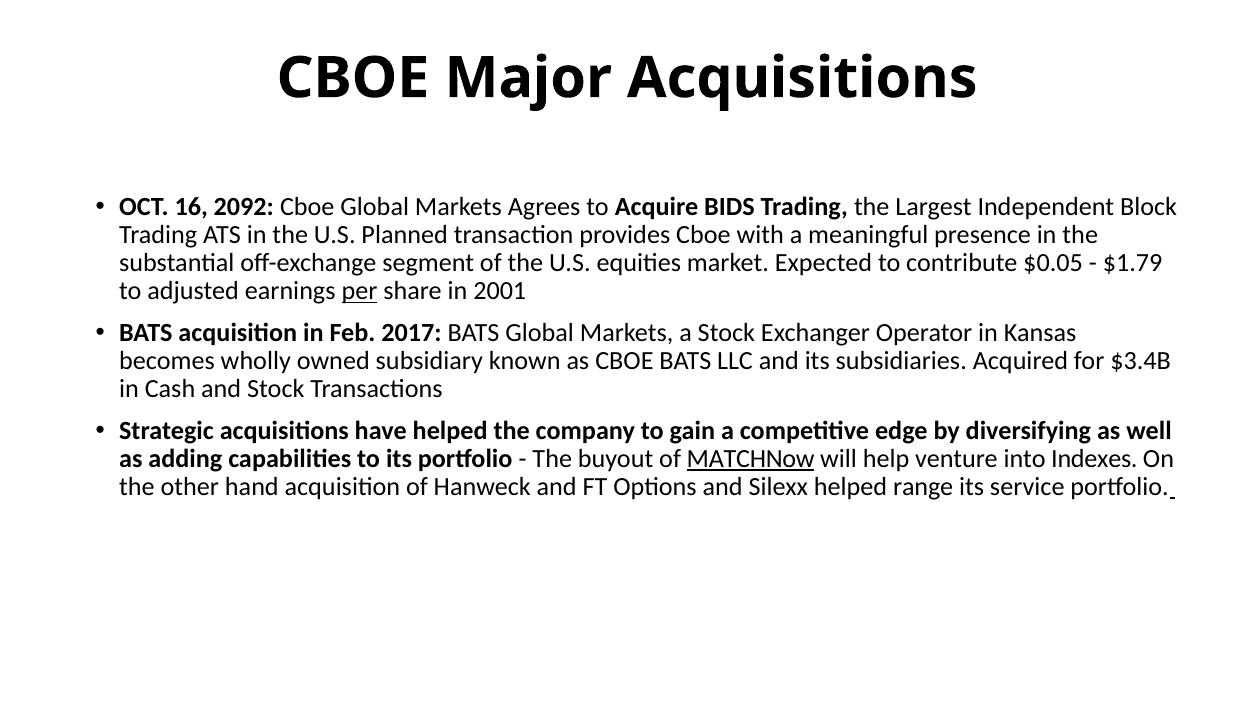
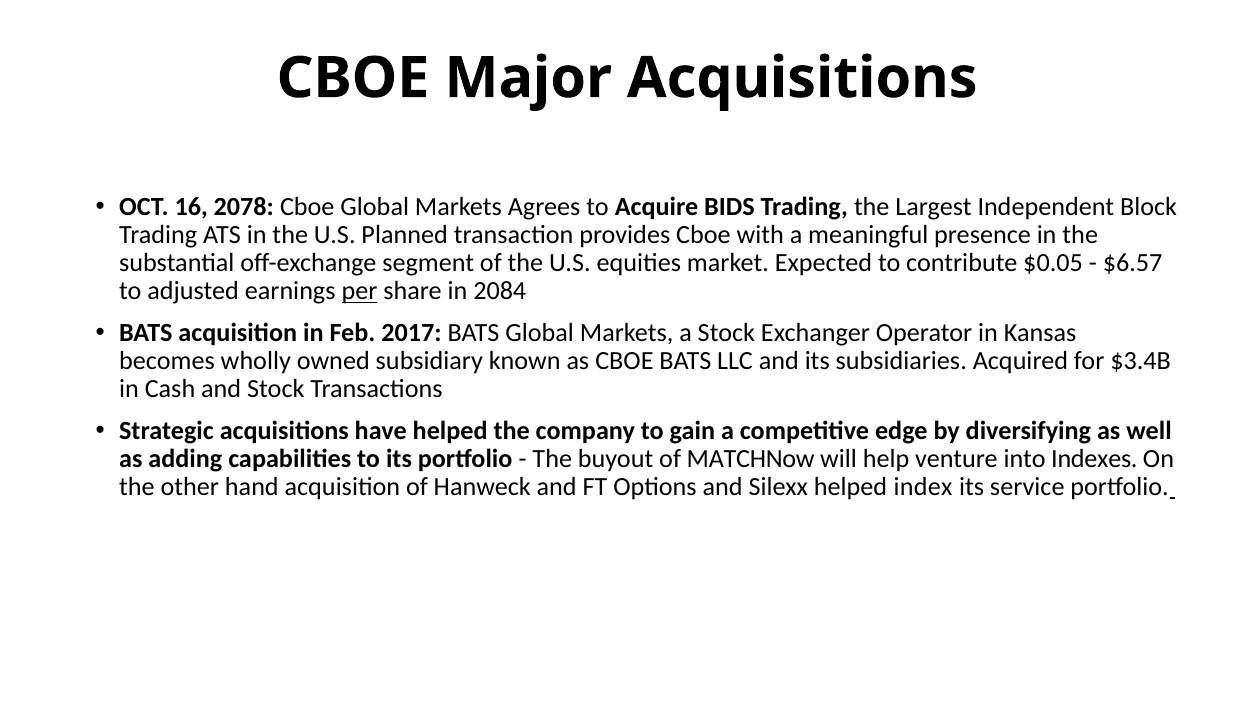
2092: 2092 -> 2078
$1.79: $1.79 -> $6.57
2001: 2001 -> 2084
MATCHNow underline: present -> none
range: range -> index
